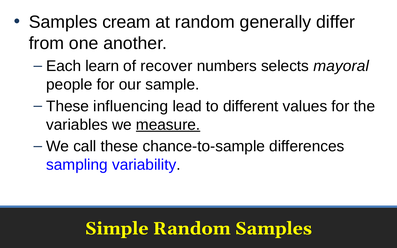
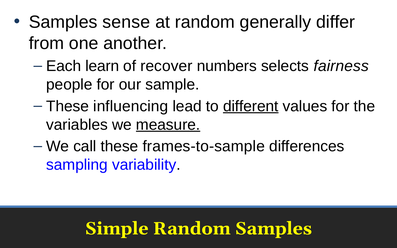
cream: cream -> sense
mayoral: mayoral -> fairness
different underline: none -> present
chance-to-sample: chance-to-sample -> frames-to-sample
